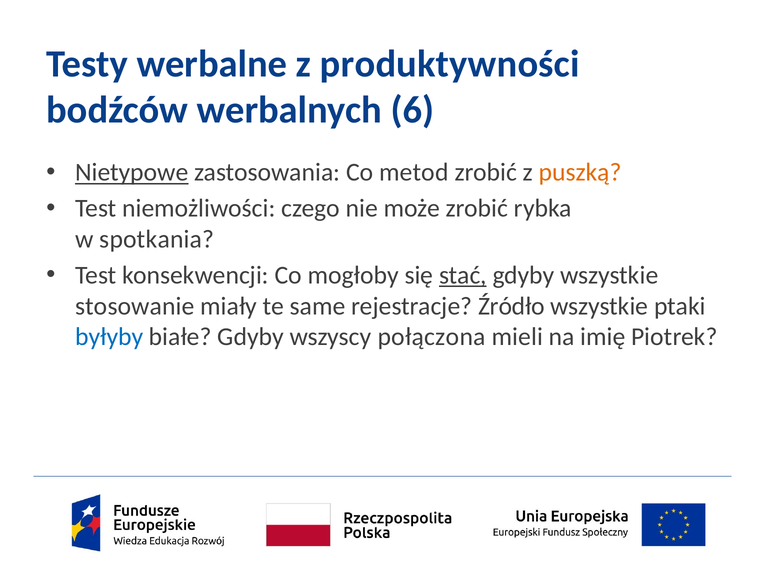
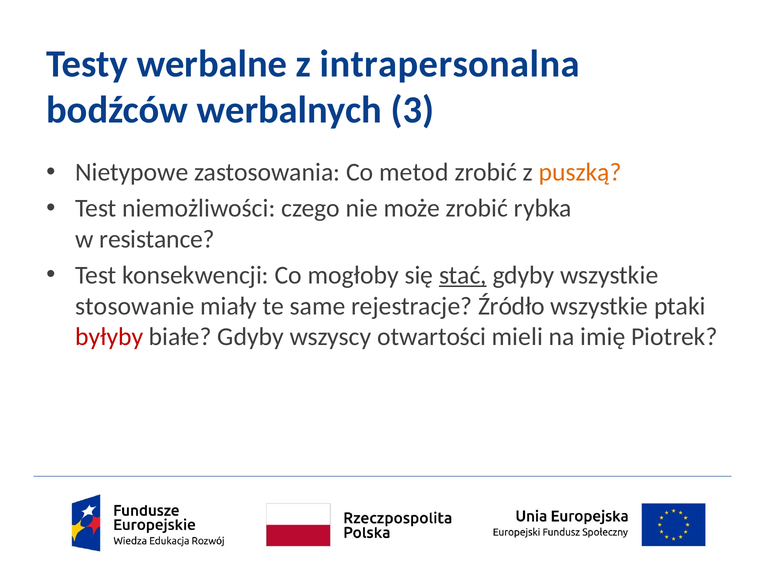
produktywności: produktywności -> intrapersonalna
6: 6 -> 3
Nietypowe underline: present -> none
spotkania: spotkania -> resistance
byłyby colour: blue -> red
połączona: połączona -> otwartości
